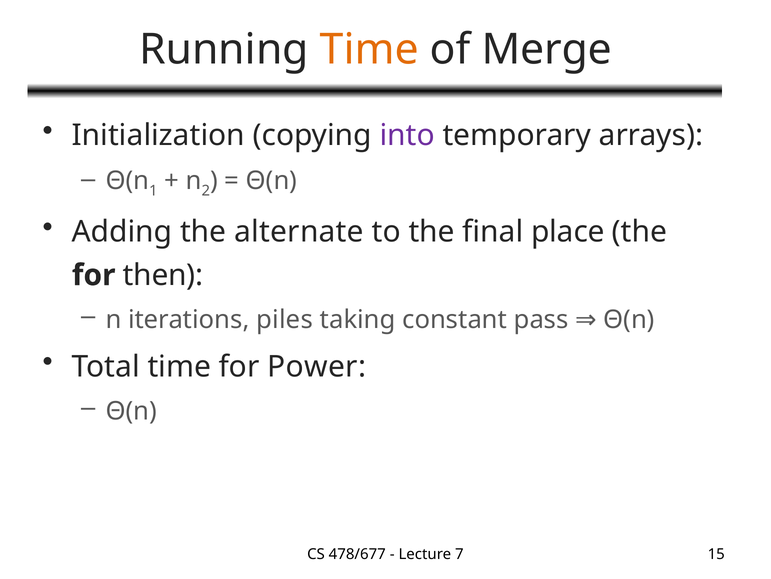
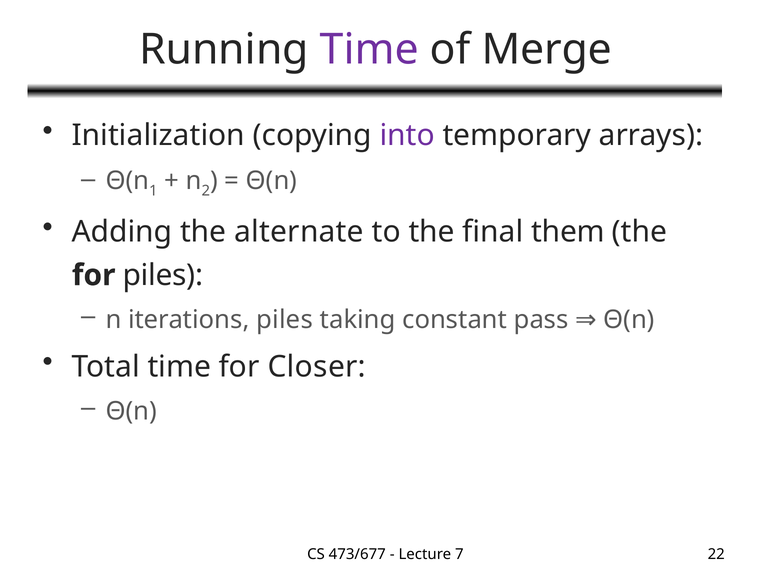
Time at (369, 50) colour: orange -> purple
place: place -> them
for then: then -> piles
Power: Power -> Closer
478/677: 478/677 -> 473/677
15: 15 -> 22
